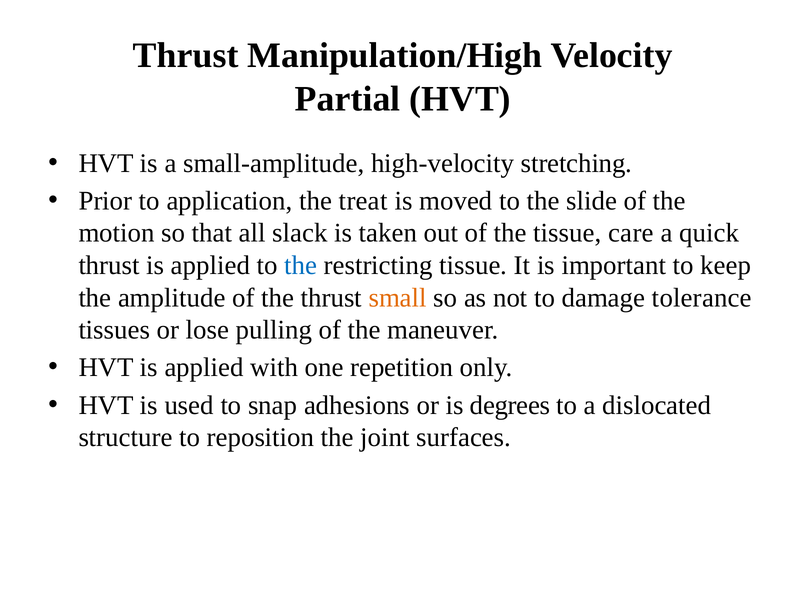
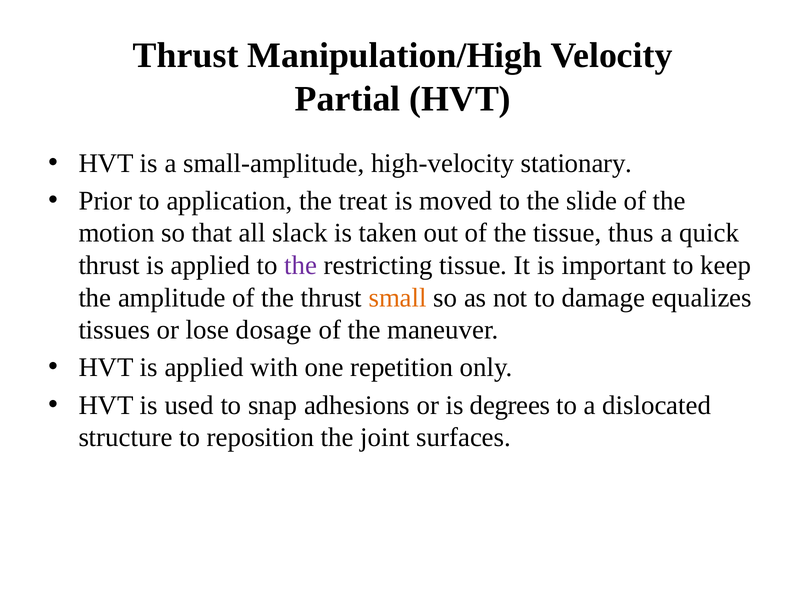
stretching: stretching -> stationary
care: care -> thus
the at (301, 265) colour: blue -> purple
tolerance: tolerance -> equalizes
pulling: pulling -> dosage
